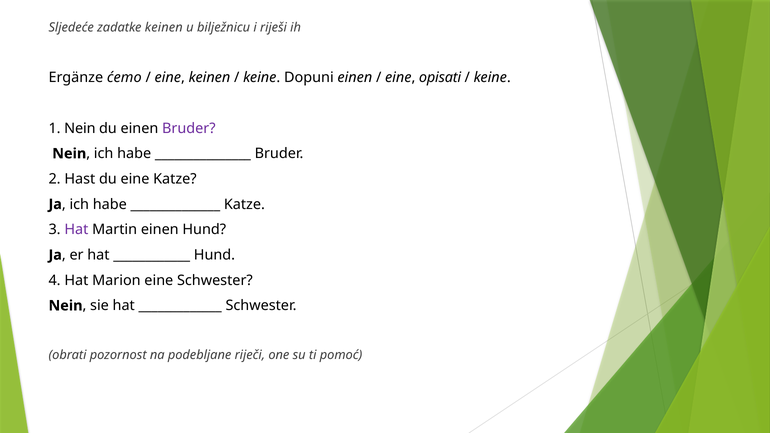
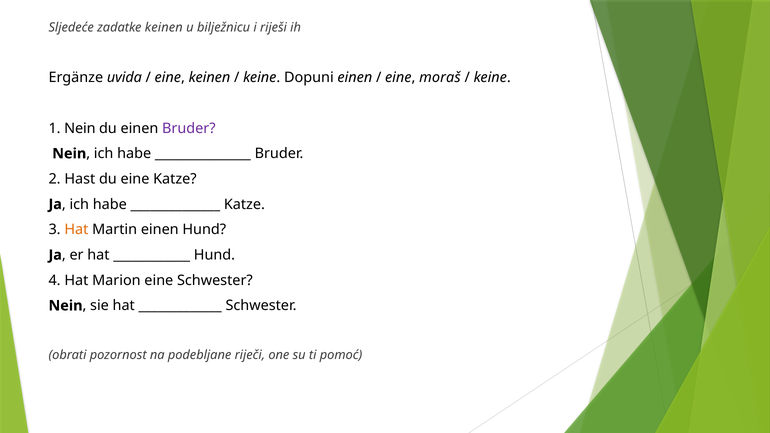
ćemo: ćemo -> uvida
opisati: opisati -> moraš
Hat at (76, 230) colour: purple -> orange
